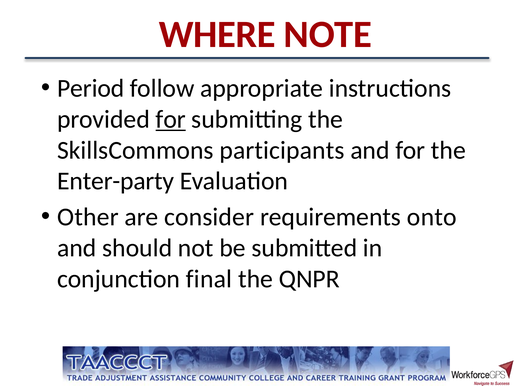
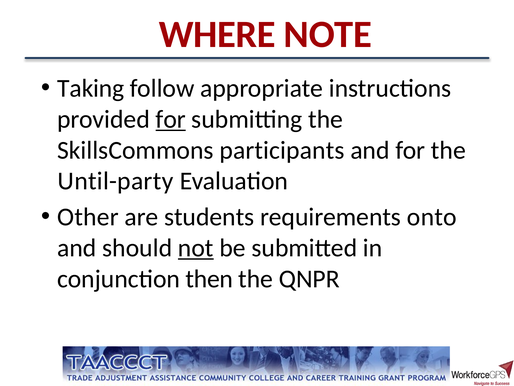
Period: Period -> Taking
Enter-party: Enter-party -> Until-party
consider: consider -> students
not underline: none -> present
final: final -> then
